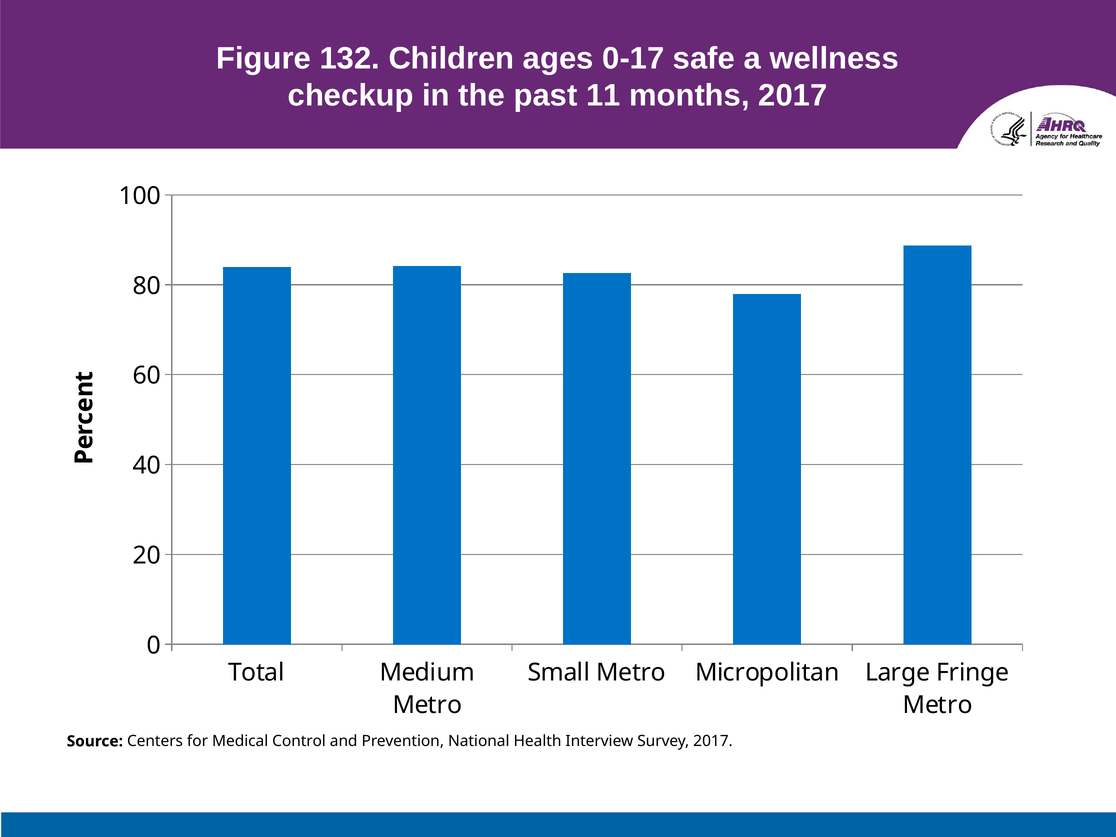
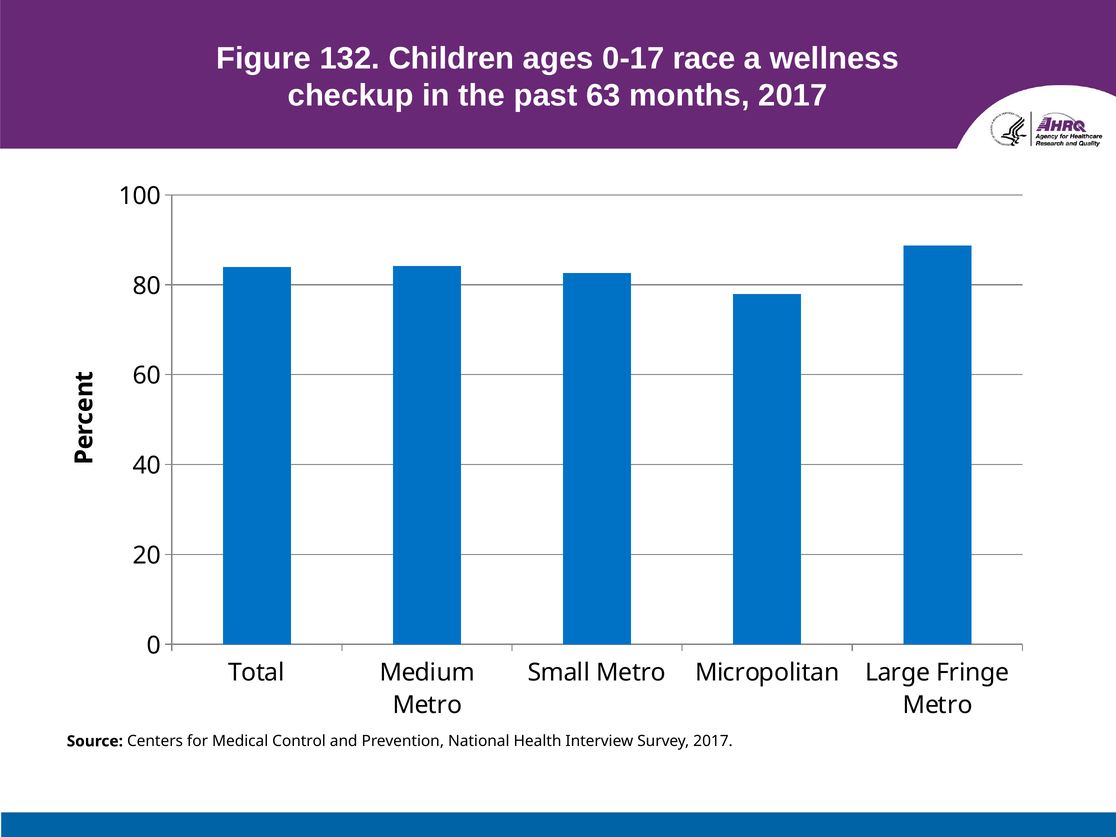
safe: safe -> race
11: 11 -> 63
